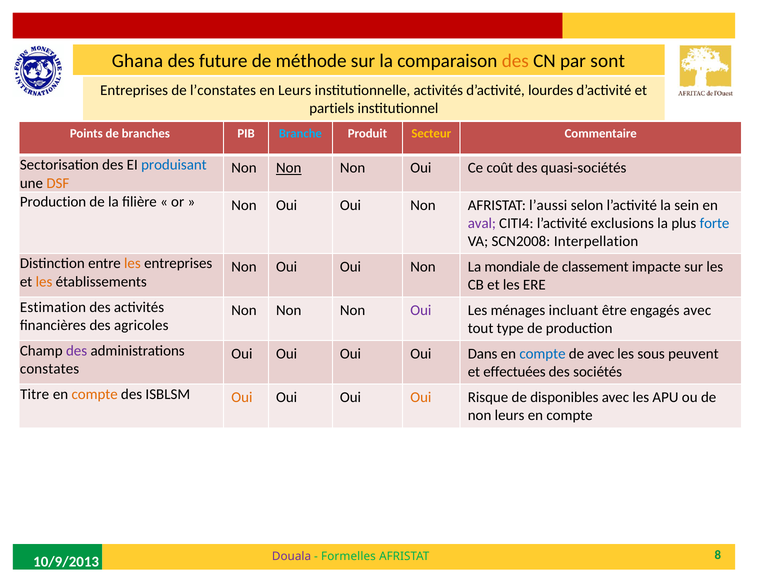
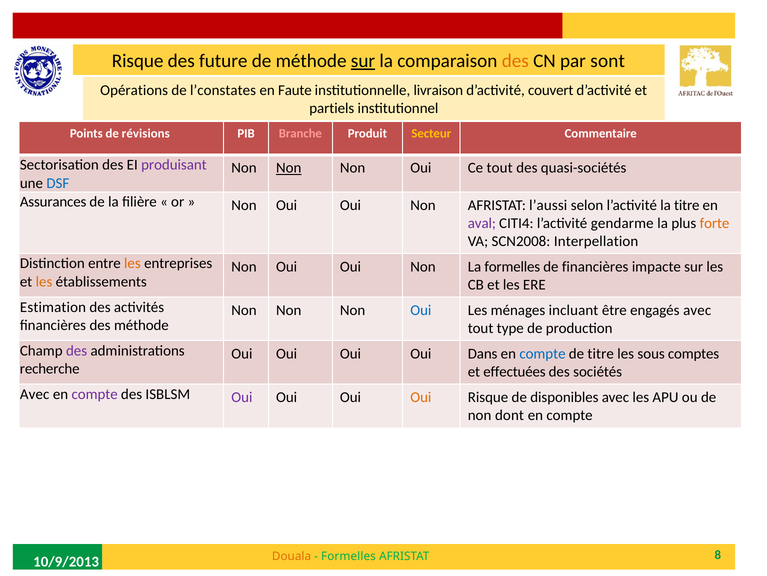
Ghana at (138, 61): Ghana -> Risque
sur at (363, 61) underline: none -> present
Entreprises at (134, 90): Entreprises -> Opérations
en Leurs: Leurs -> Faute
institutionnelle activités: activités -> livraison
lourdes: lourdes -> couvert
branches: branches -> révisions
Branche colour: light blue -> pink
produisant colour: blue -> purple
Ce coût: coût -> tout
DSF colour: orange -> blue
Production at (53, 202): Production -> Assurances
la sein: sein -> titre
exclusions: exclusions -> gendarme
forte colour: blue -> orange
La mondiale: mondiale -> formelles
de classement: classement -> financières
Oui at (421, 310) colour: purple -> blue
des agricoles: agricoles -> méthode
de avec: avec -> titre
peuvent: peuvent -> comptes
constates: constates -> recherche
Titre at (35, 394): Titre -> Avec
compte at (95, 394) colour: orange -> purple
Oui at (242, 397) colour: orange -> purple
non leurs: leurs -> dont
Douala colour: purple -> orange
